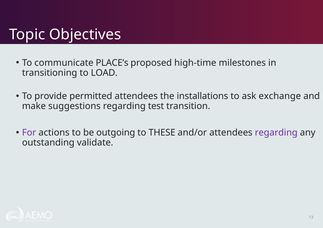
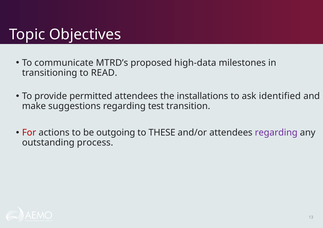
PLACE’s: PLACE’s -> MTRD’s
high-time: high-time -> high-data
LOAD: LOAD -> READ
exchange: exchange -> identified
For colour: purple -> red
validate: validate -> process
